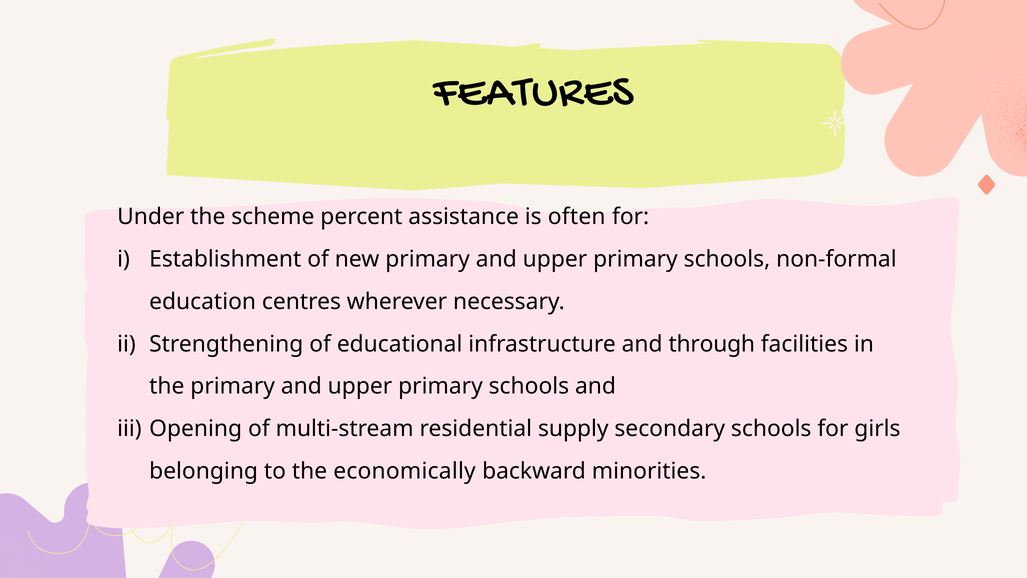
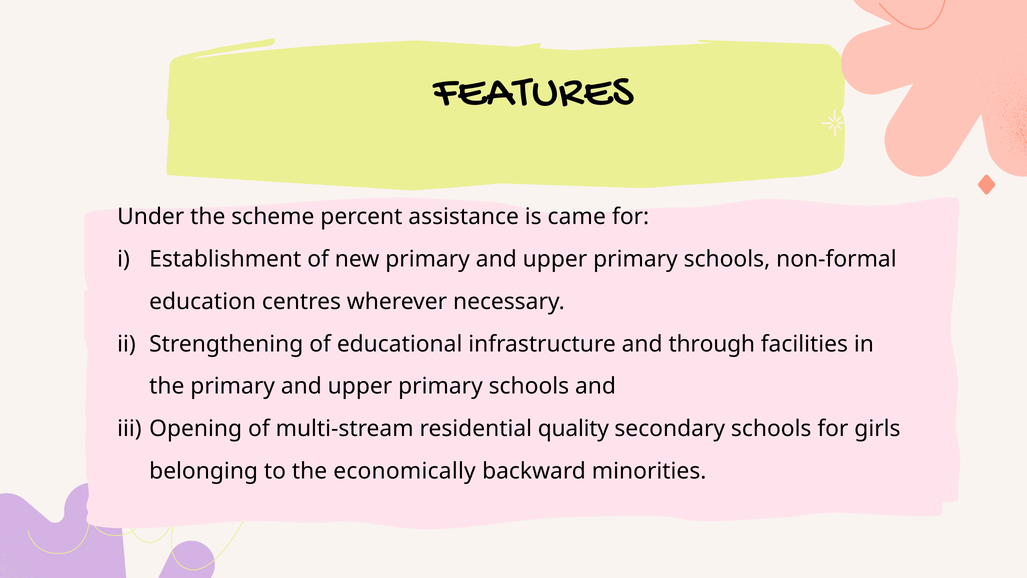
often: often -> came
supply: supply -> quality
